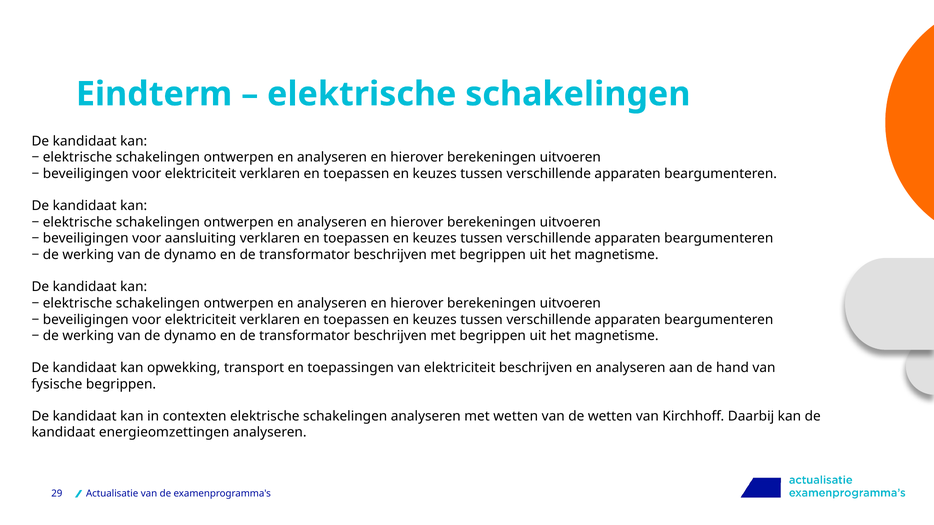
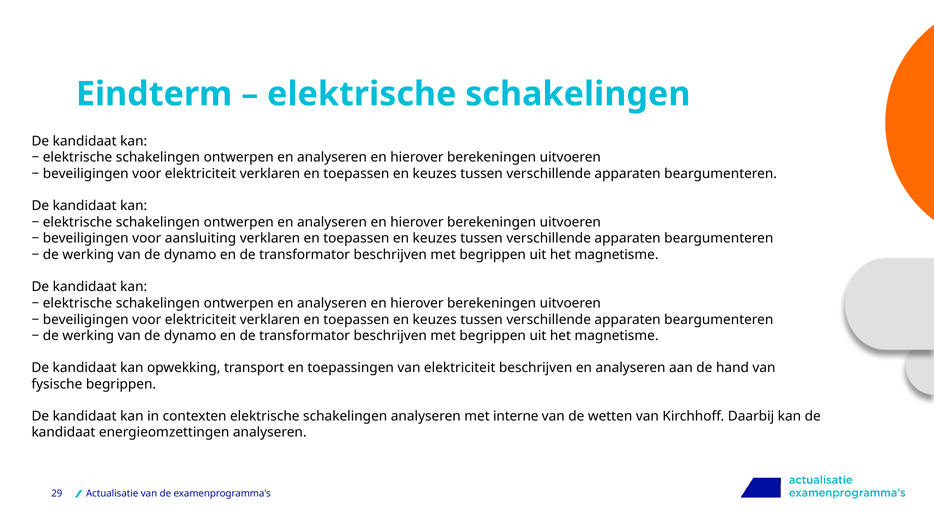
met wetten: wetten -> interne
